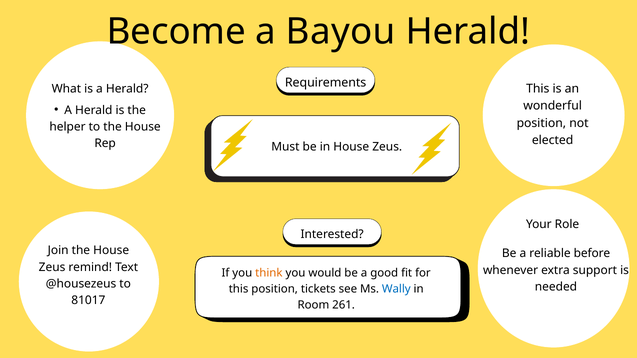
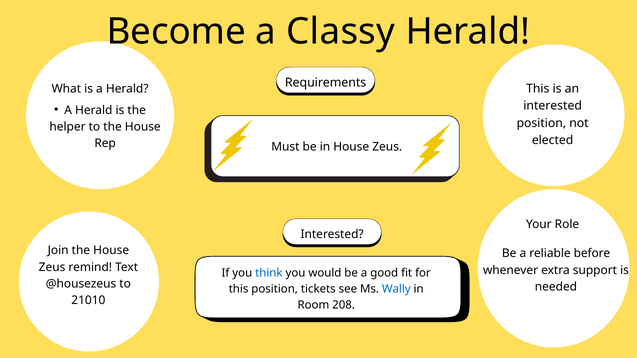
Bayou: Bayou -> Classy
wonderful at (553, 106): wonderful -> interested
think colour: orange -> blue
81017: 81017 -> 21010
261: 261 -> 208
